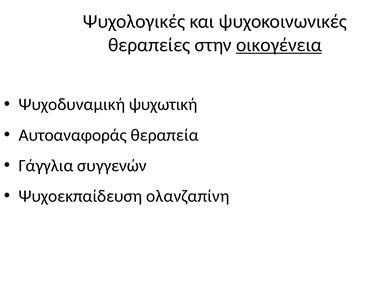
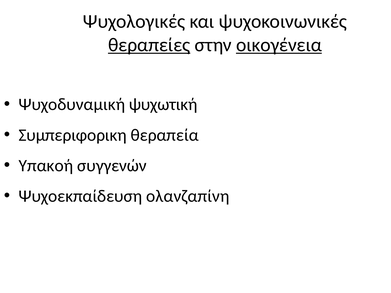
θεραπείες underline: none -> present
Αυτοαναφοράς: Αυτοαναφοράς -> Συμπεριφορικη
Γάγγλια: Γάγγλια -> Υπακοή
